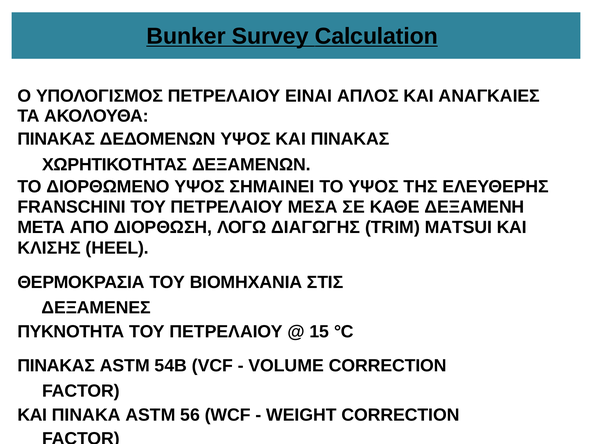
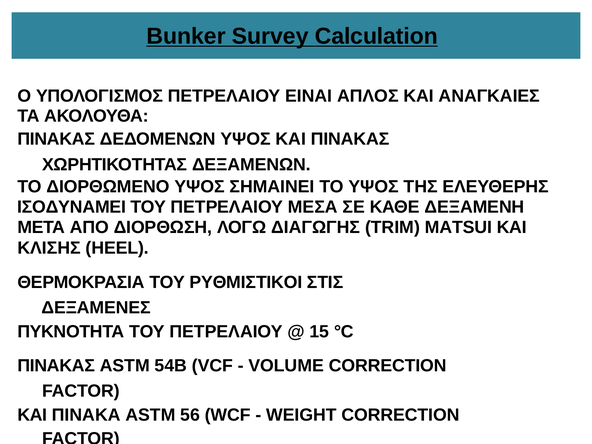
FRANSCHINI: FRANSCHINI -> ΙΣΟΔΥΝΑΜΕΙ
ΒΙΟΜΗΧΑΝΙΑ: ΒΙΟΜΗΧΑΝΙΑ -> ΡΥΘΜΙΣΤΙΚΟΙ
